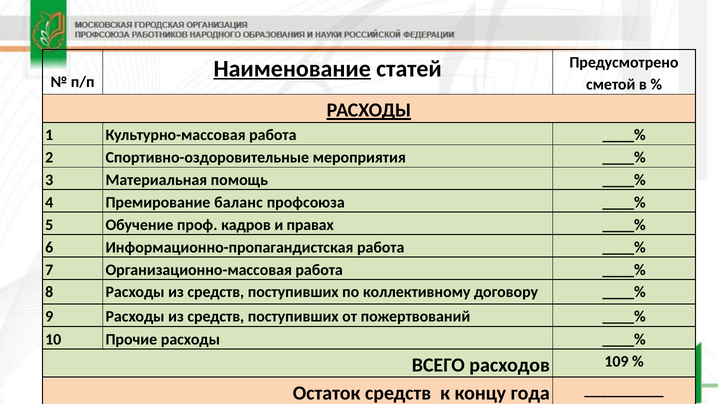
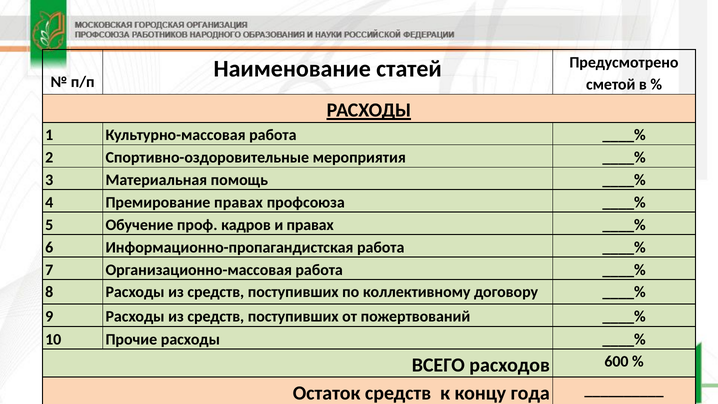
Наименование underline: present -> none
Премирование баланс: баланс -> правах
109: 109 -> 600
